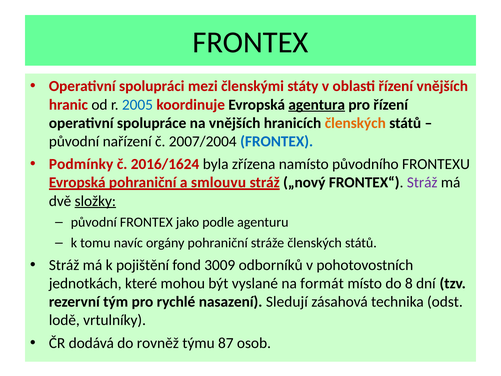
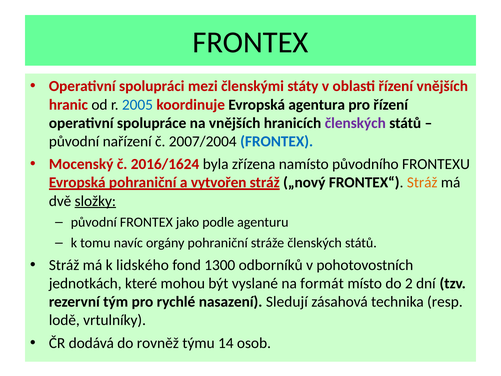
agentura underline: present -> none
členských at (355, 123) colour: orange -> purple
Podmínky: Podmínky -> Mocenský
smlouvu: smlouvu -> vytvořen
Stráž at (422, 182) colour: purple -> orange
pojištění: pojištění -> lidského
3009: 3009 -> 1300
8: 8 -> 2
odst: odst -> resp
87: 87 -> 14
